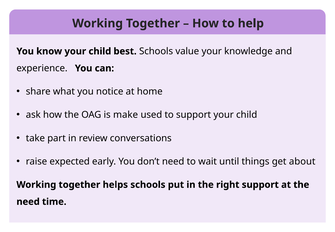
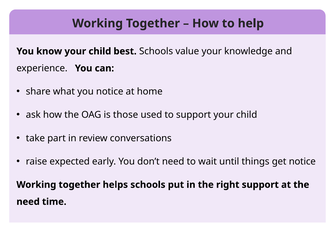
make: make -> those
get about: about -> notice
